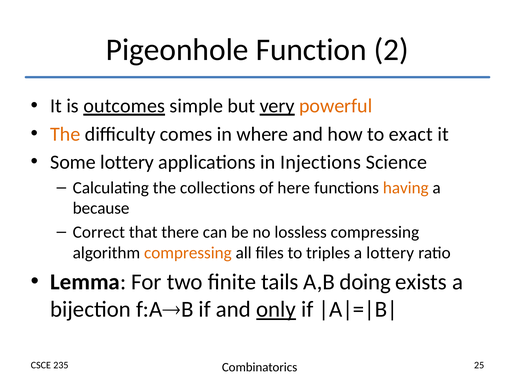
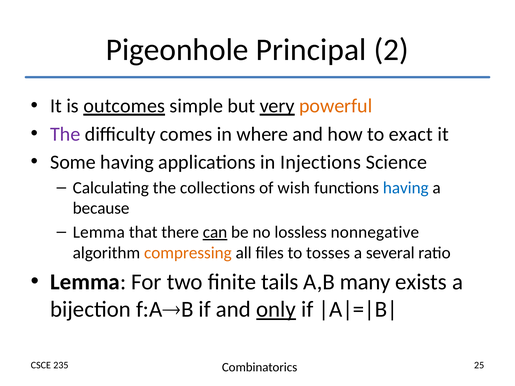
Function: Function -> Principal
The at (65, 134) colour: orange -> purple
Some lottery: lottery -> having
here: here -> wish
having at (406, 188) colour: orange -> blue
Correct at (99, 232): Correct -> Lemma
can underline: none -> present
lossless compressing: compressing -> nonnegative
triples: triples -> tosses
a lottery: lottery -> several
doing: doing -> many
